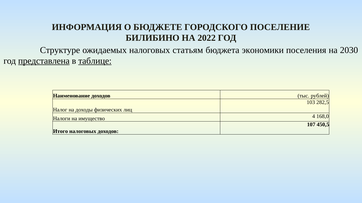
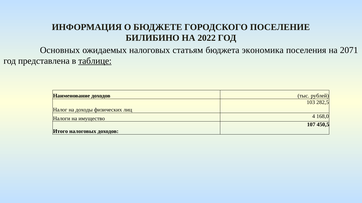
Структуре: Структуре -> Основных
экономики: экономики -> экономика
2030: 2030 -> 2071
представлена underline: present -> none
